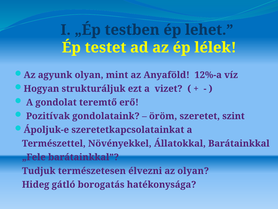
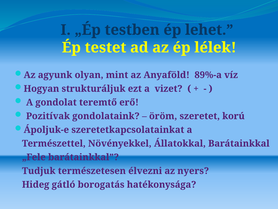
12%-a: 12%-a -> 89%-a
szint: szint -> korú
az olyan: olyan -> nyers
